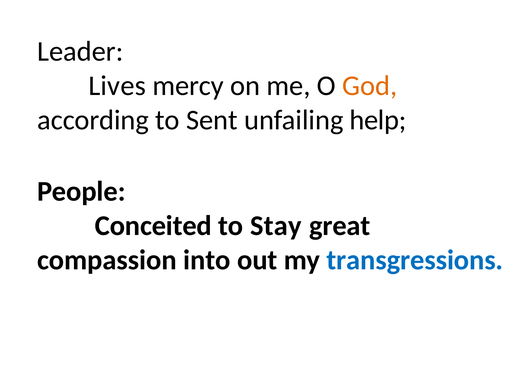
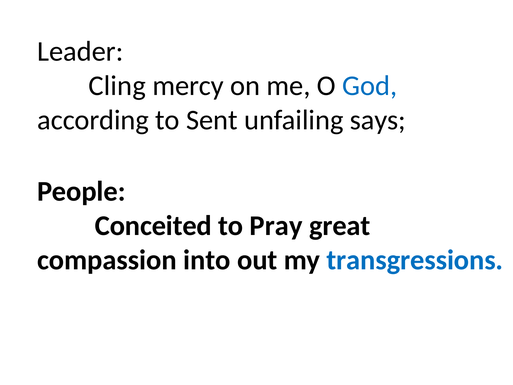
Lives: Lives -> Cling
God colour: orange -> blue
help: help -> says
Stay: Stay -> Pray
